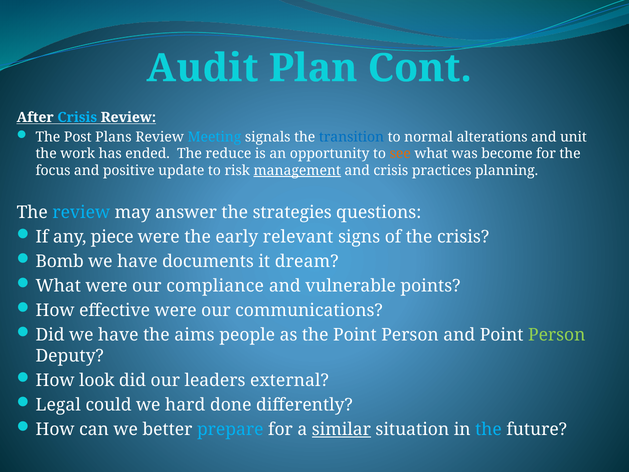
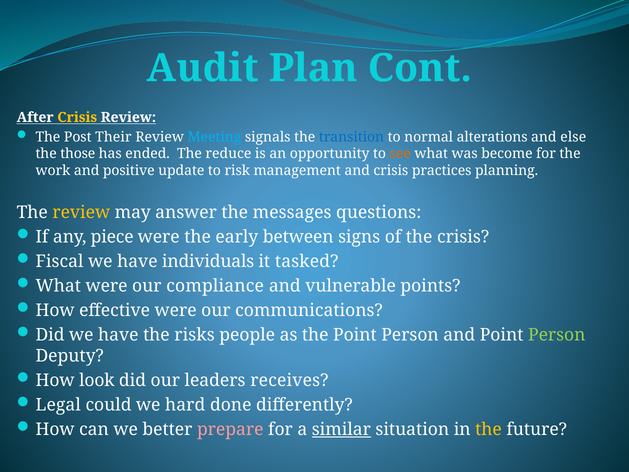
Crisis at (77, 117) colour: light blue -> yellow
Plans: Plans -> Their
unit: unit -> else
work: work -> those
focus: focus -> work
management underline: present -> none
review at (81, 213) colour: light blue -> yellow
strategies: strategies -> messages
relevant: relevant -> between
Bomb: Bomb -> Fiscal
documents: documents -> individuals
dream: dream -> tasked
aims: aims -> risks
external: external -> receives
prepare colour: light blue -> pink
the at (489, 429) colour: light blue -> yellow
